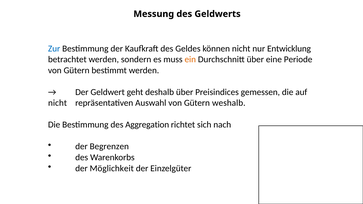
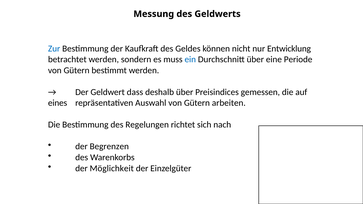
ein colour: orange -> blue
geht: geht -> dass
nicht at (58, 103): nicht -> eines
weshalb: weshalb -> arbeiten
Aggregation: Aggregation -> Regelungen
